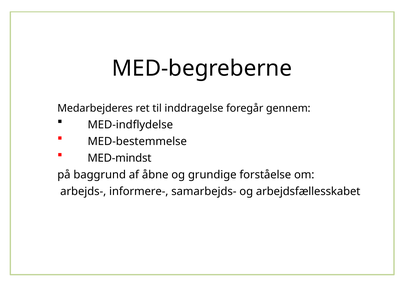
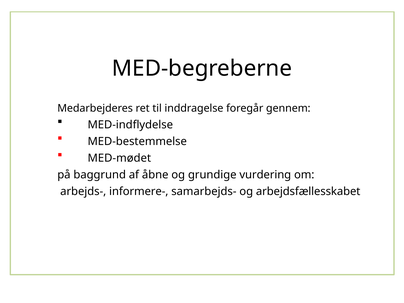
MED-mindst: MED-mindst -> MED-mødet
forståelse: forståelse -> vurdering
